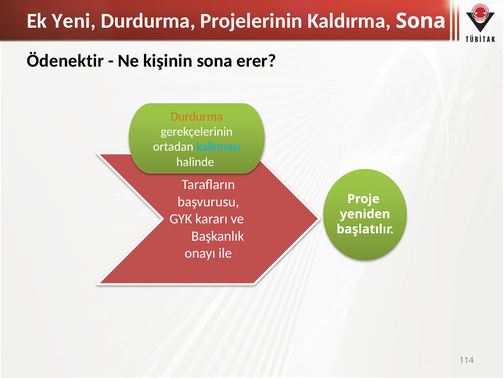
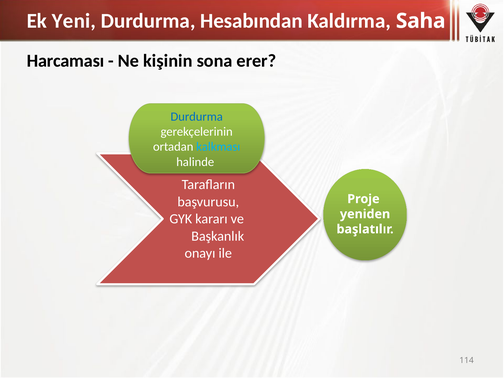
Projelerinin: Projelerinin -> Hesabından
Kaldırma Sona: Sona -> Saha
Ödenektir: Ödenektir -> Harcaması
Durdurma at (197, 117) colour: orange -> blue
